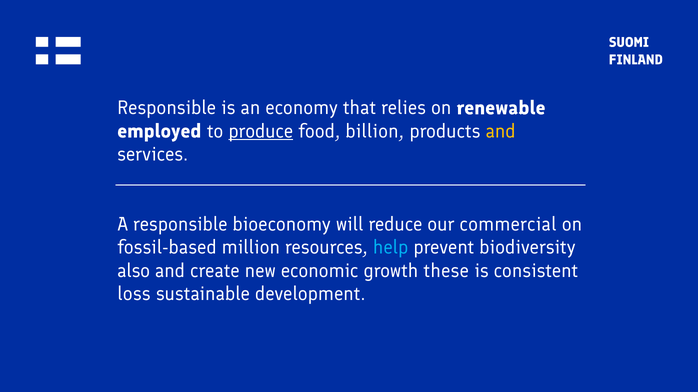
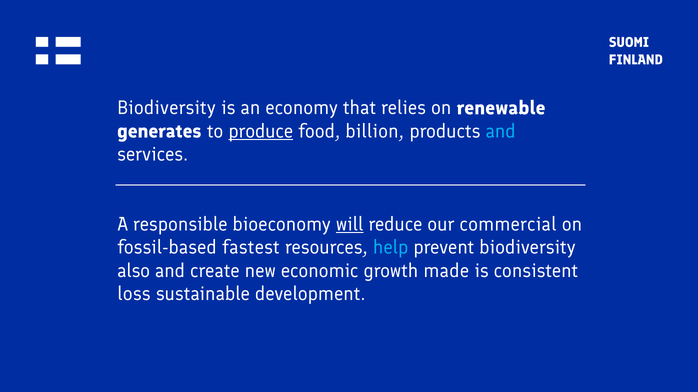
Responsible at (167, 108): Responsible -> Biodiversity
employed: employed -> generates
and at (501, 131) colour: yellow -> light blue
will underline: none -> present
million: million -> fastest
these: these -> made
